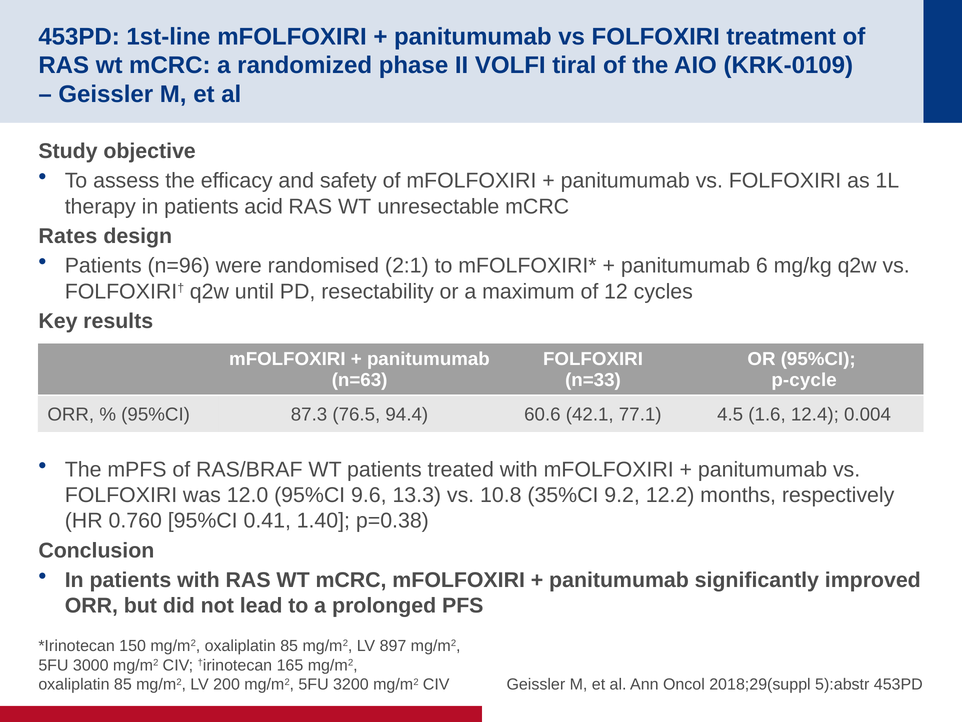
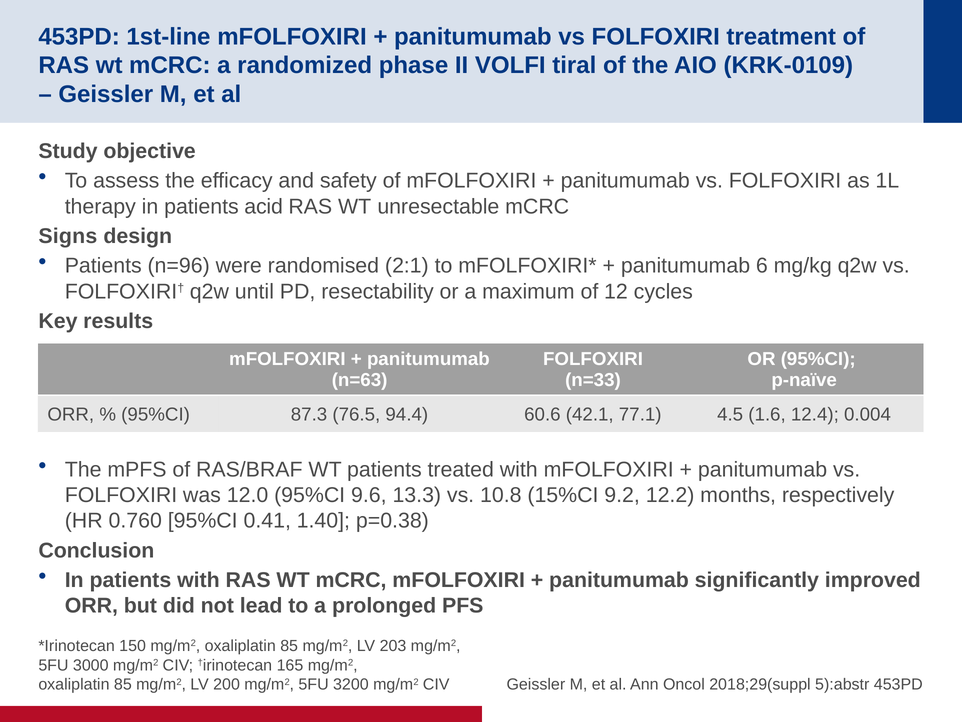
Rates: Rates -> Signs
p-cycle: p-cycle -> p-naïve
35%CI: 35%CI -> 15%CI
897: 897 -> 203
